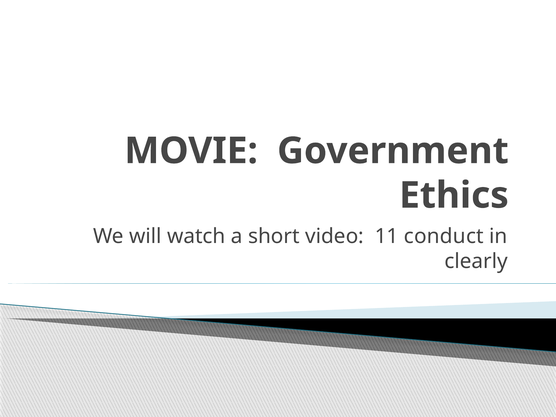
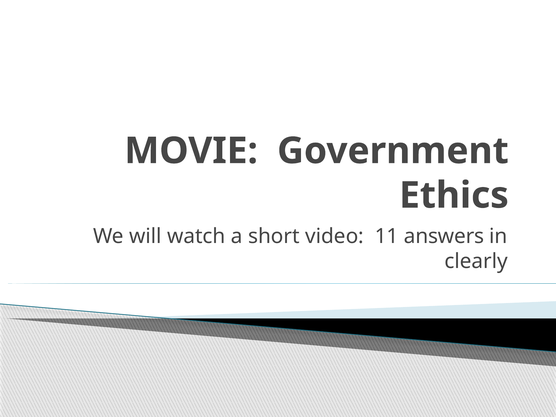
conduct: conduct -> answers
